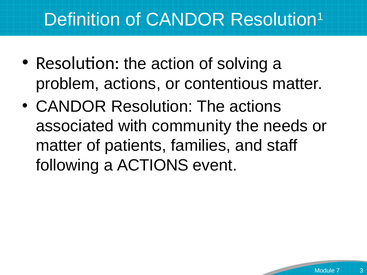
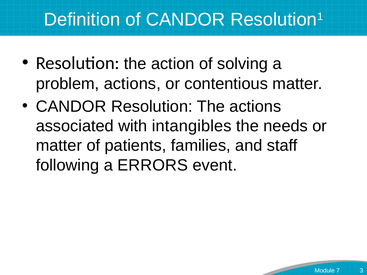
community: community -> intangibles
a ACTIONS: ACTIONS -> ERRORS
